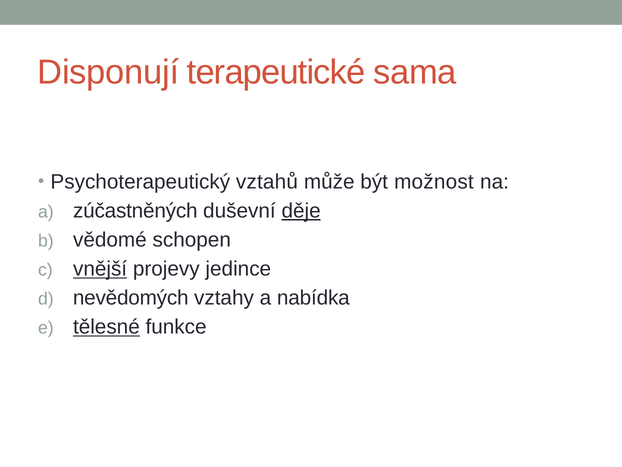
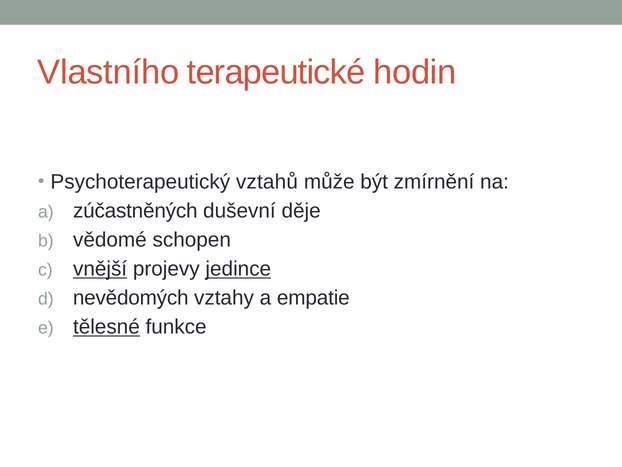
Disponují: Disponují -> Vlastního
sama: sama -> hodin
možnost: možnost -> zmírnění
děje underline: present -> none
jedince underline: none -> present
nabídka: nabídka -> empatie
